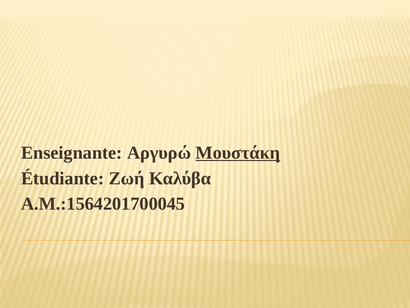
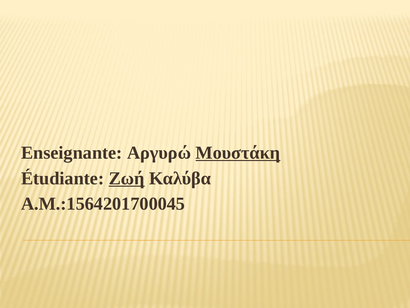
Ζωή underline: none -> present
